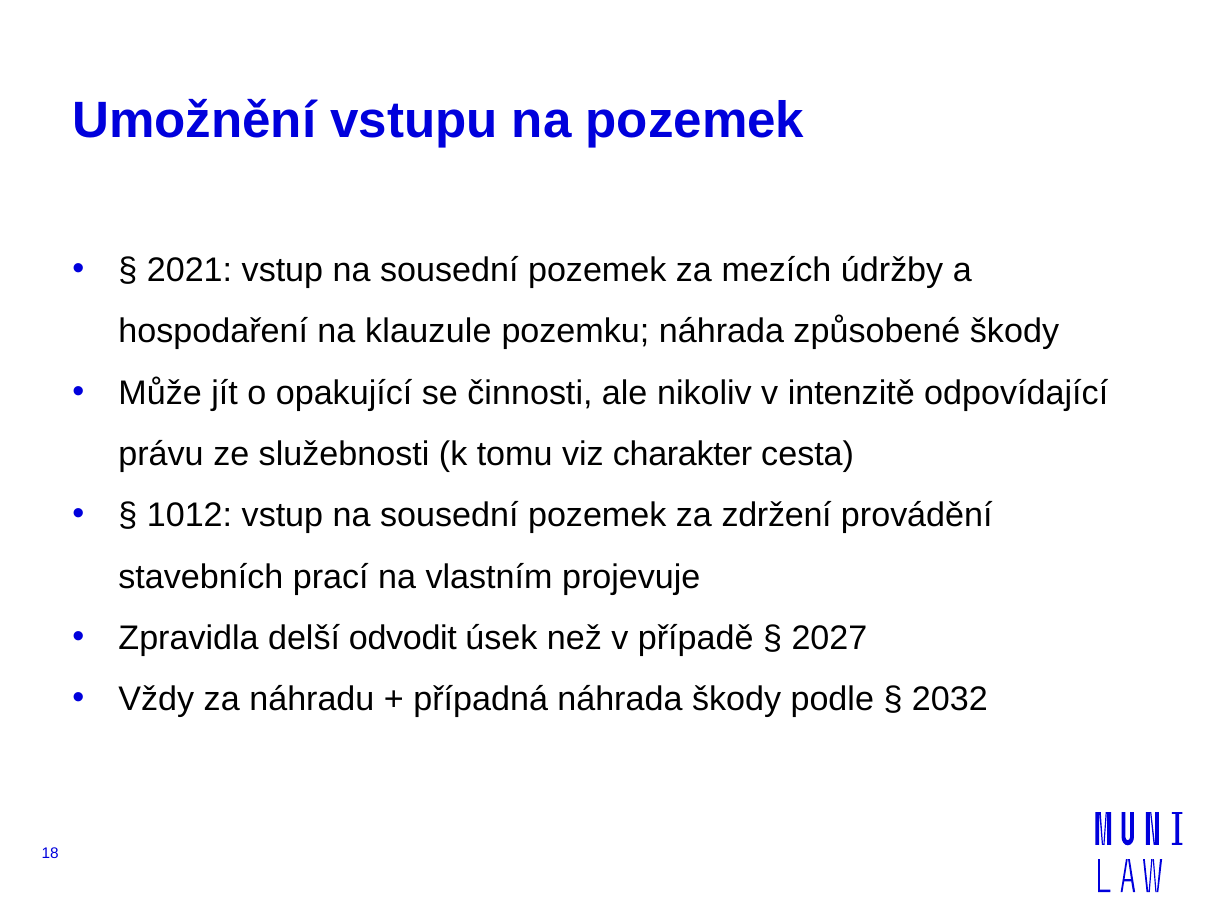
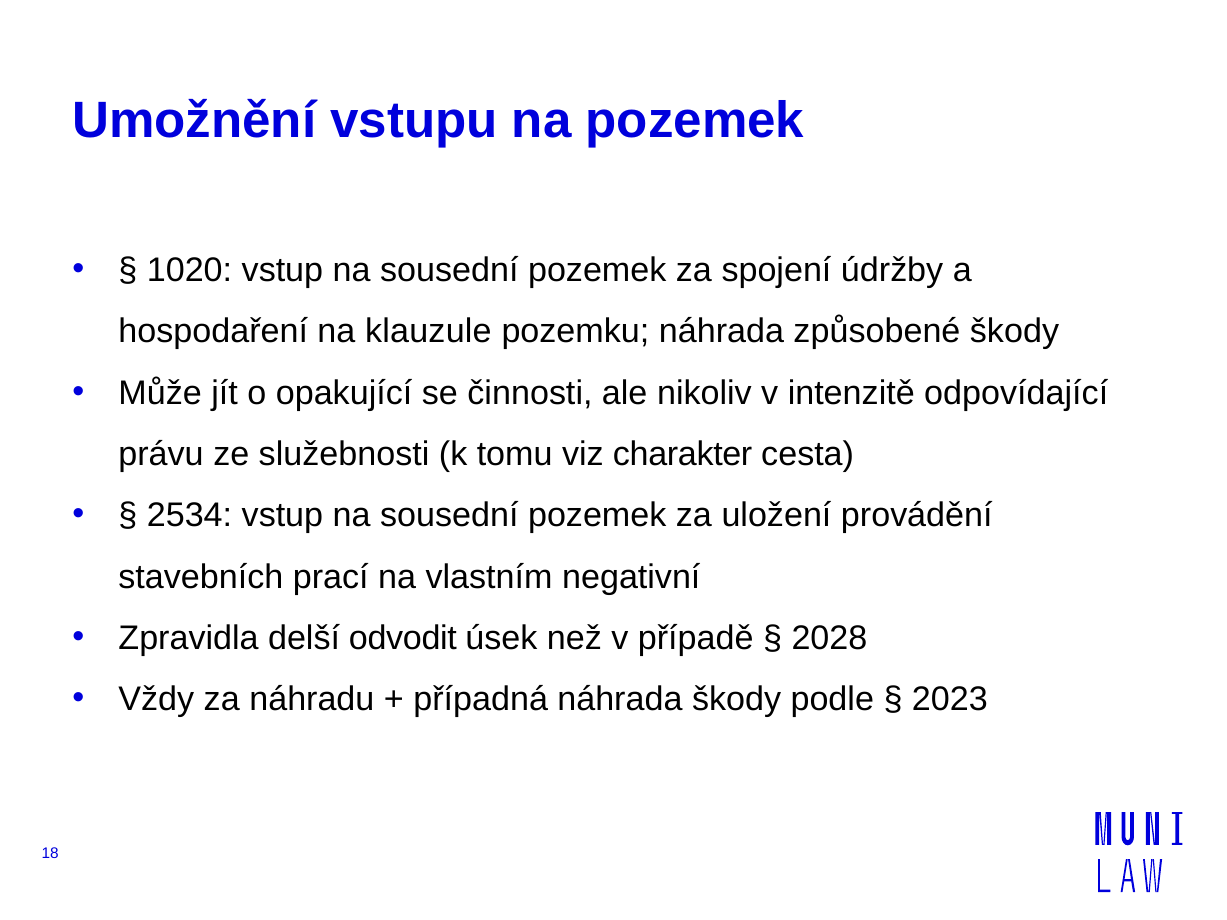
2021: 2021 -> 1020
mezích: mezích -> spojení
1012: 1012 -> 2534
zdržení: zdržení -> uložení
projevuje: projevuje -> negativní
2027: 2027 -> 2028
2032: 2032 -> 2023
